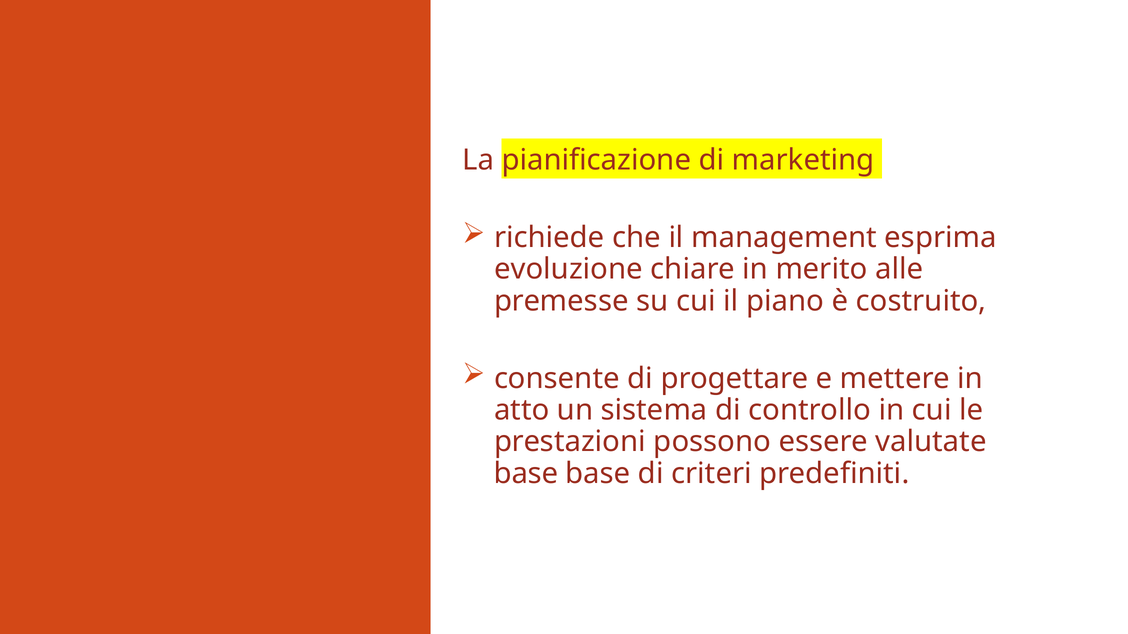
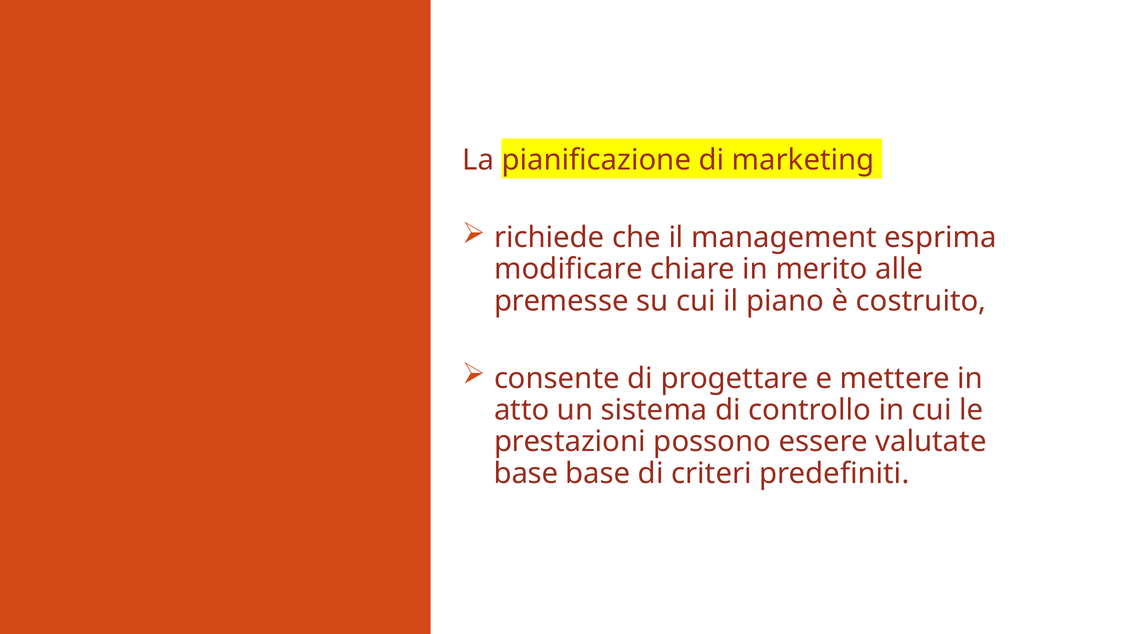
evoluzione: evoluzione -> modificare
